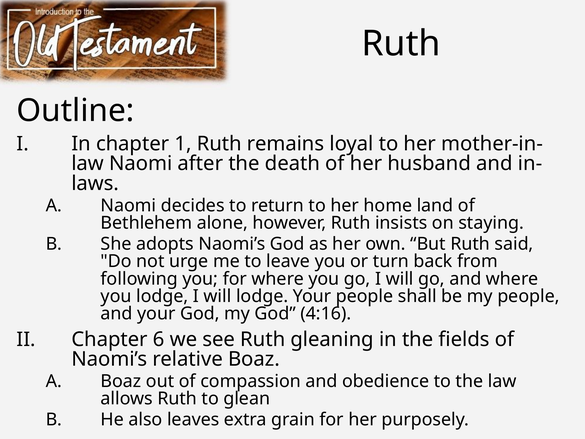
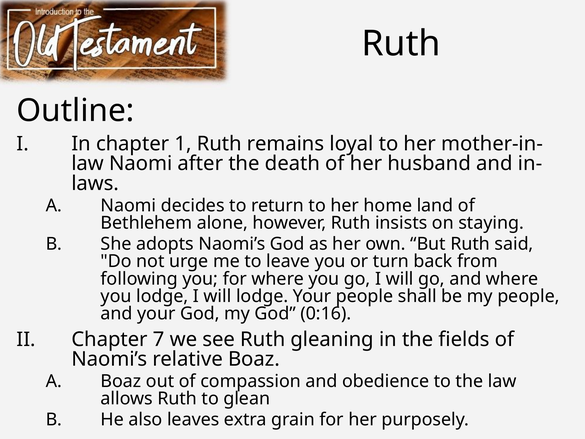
4:16: 4:16 -> 0:16
6: 6 -> 7
